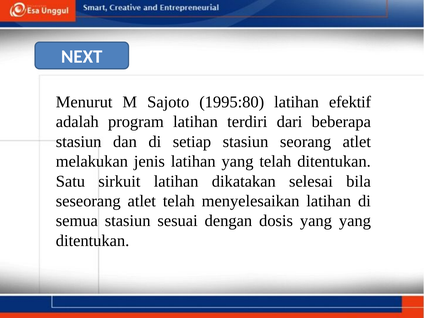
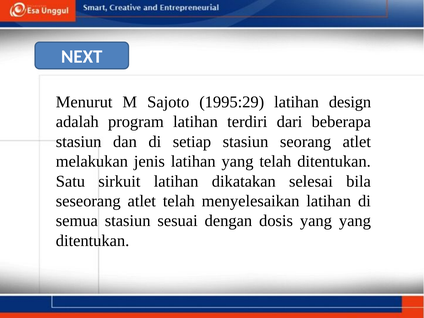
1995:80: 1995:80 -> 1995:29
efektif: efektif -> design
